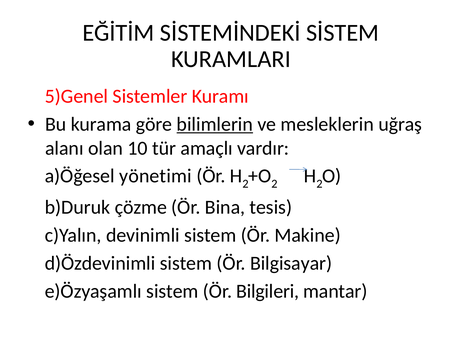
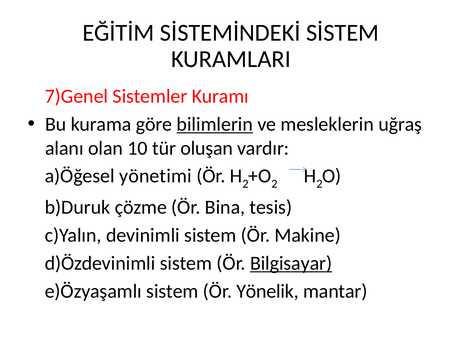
5)Genel: 5)Genel -> 7)Genel
amaçlı: amaçlı -> oluşan
Bilgisayar underline: none -> present
Bilgileri: Bilgileri -> Yönelik
